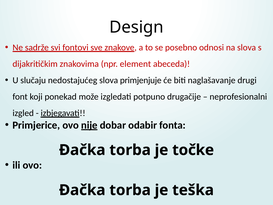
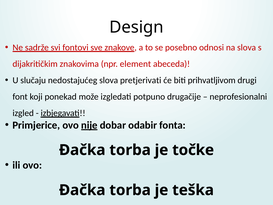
primjenjuje: primjenjuje -> pretjerivati
naglašavanje: naglašavanje -> prihvatljivom
